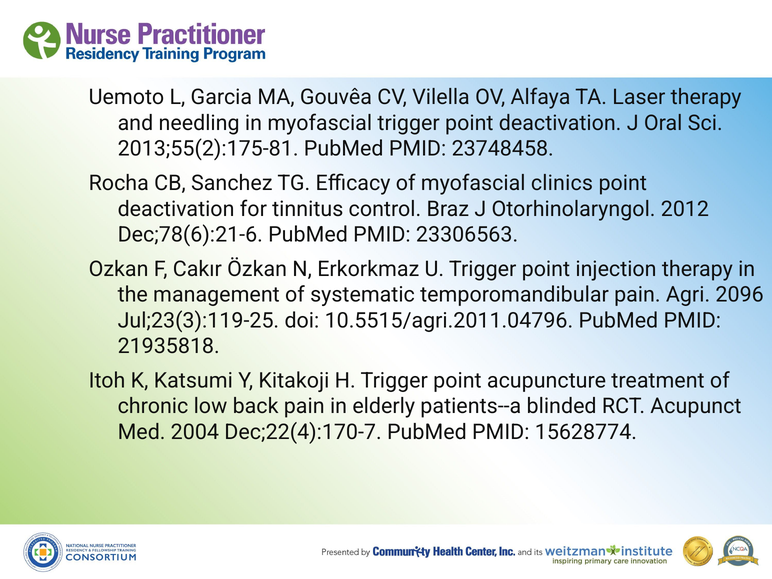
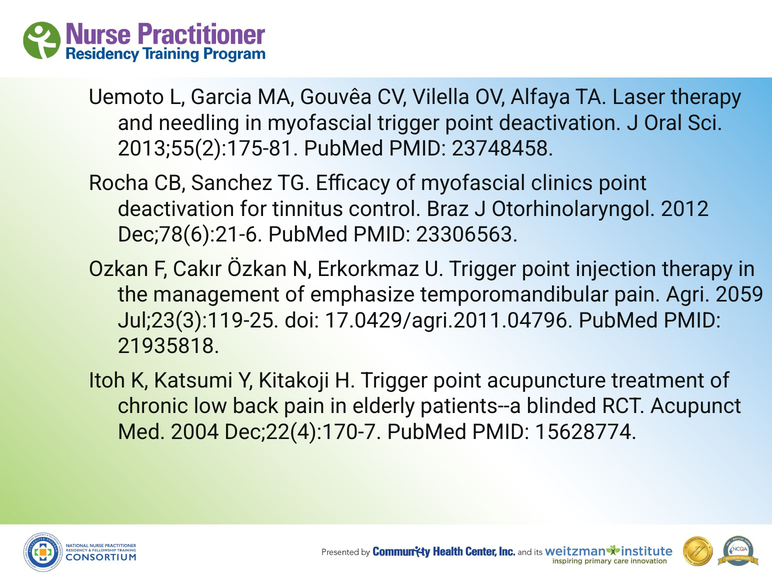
systematic: systematic -> emphasize
2096: 2096 -> 2059
10.5515/agri.2011.04796: 10.5515/agri.2011.04796 -> 17.0429/agri.2011.04796
